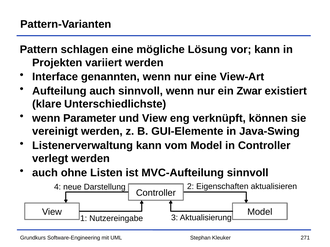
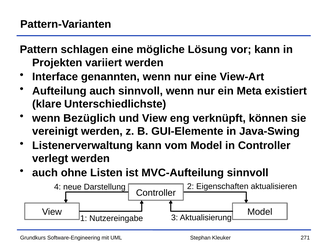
Zwar: Zwar -> Meta
Parameter: Parameter -> Bezüglich
